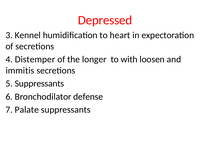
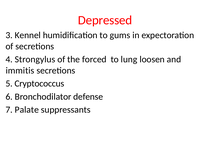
heart: heart -> gums
Distemper: Distemper -> Strongylus
longer: longer -> forced
with: with -> lung
5 Suppressants: Suppressants -> Cryptococcus
